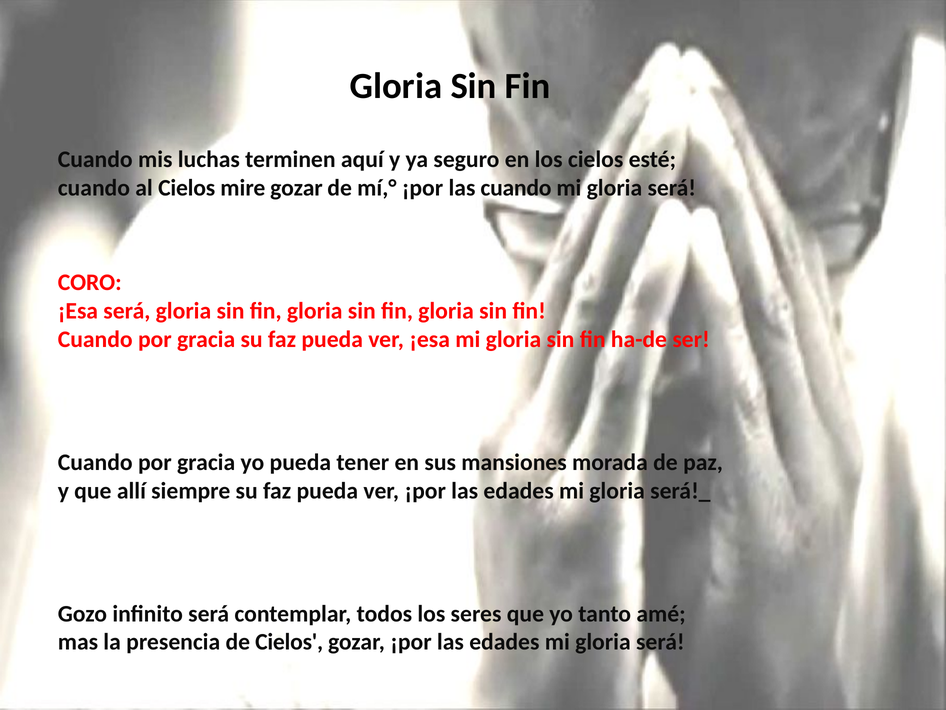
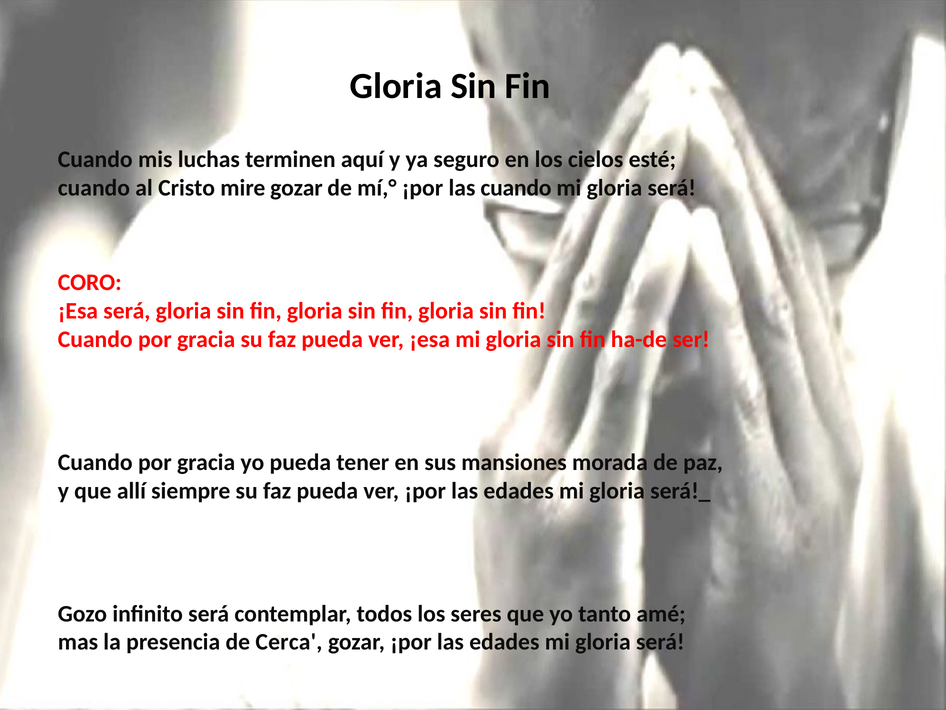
al Cielos: Cielos -> Cristo
de Cielos: Cielos -> Cerca
